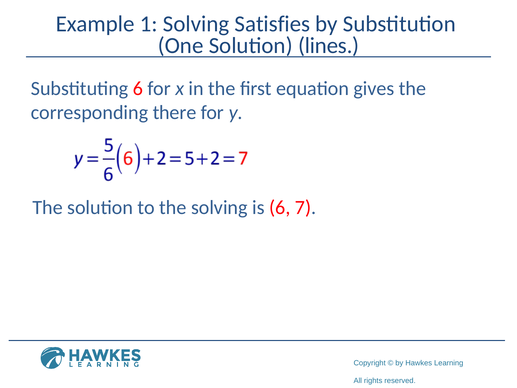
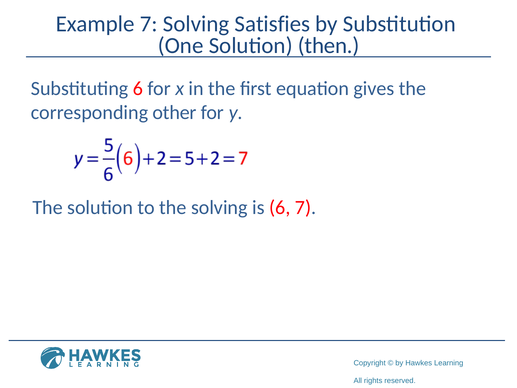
Example 1: 1 -> 7
lines: lines -> then
there: there -> other
